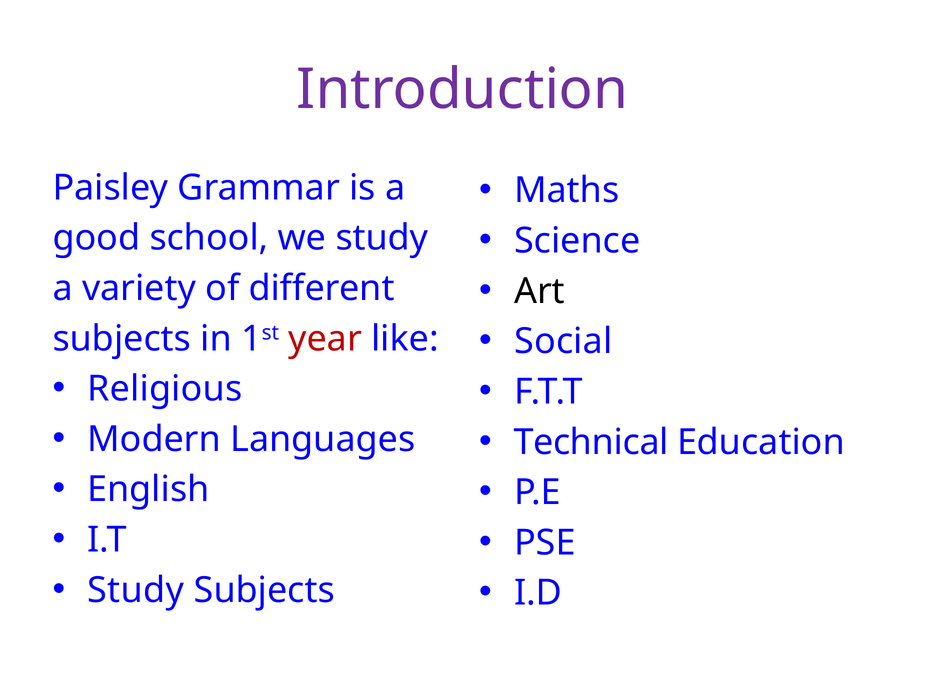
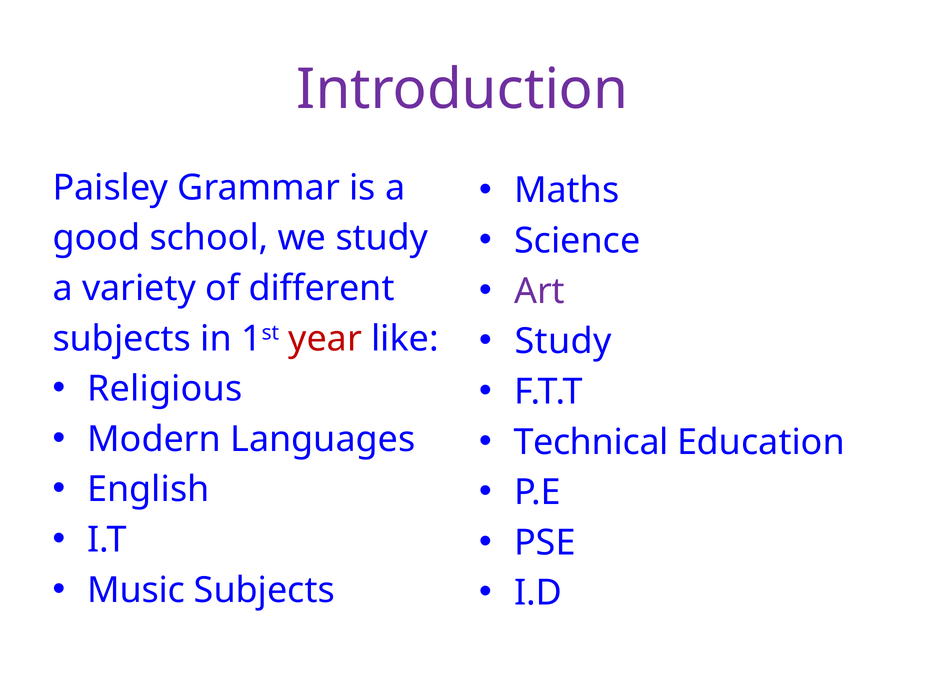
Art colour: black -> purple
Social at (563, 341): Social -> Study
Study at (136, 590): Study -> Music
